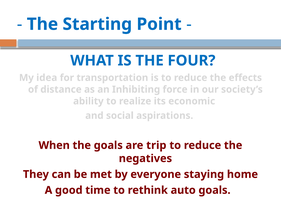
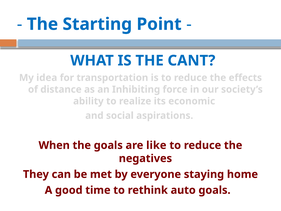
FOUR: FOUR -> CANT
trip: trip -> like
